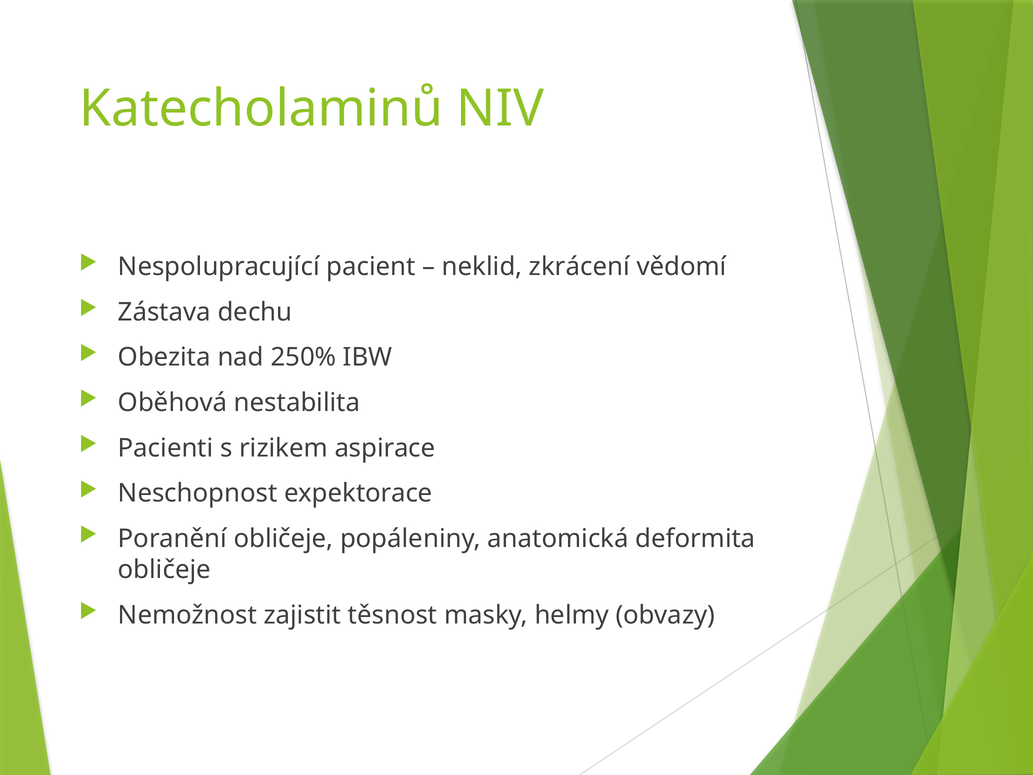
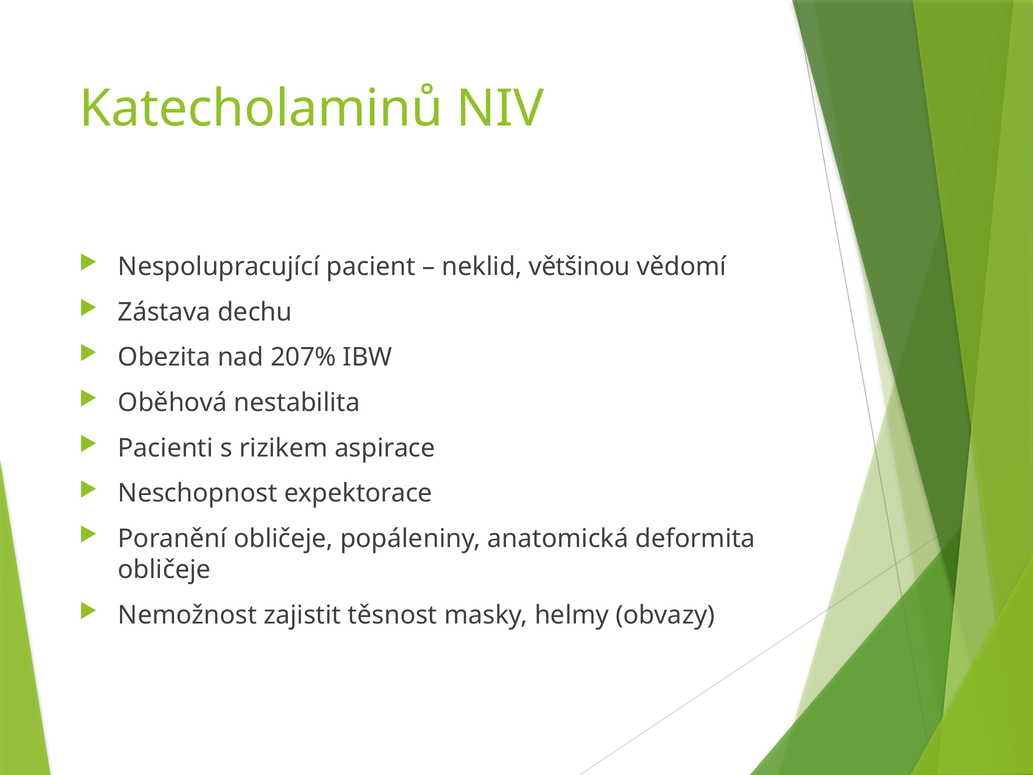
zkrácení: zkrácení -> většinou
250%: 250% -> 207%
